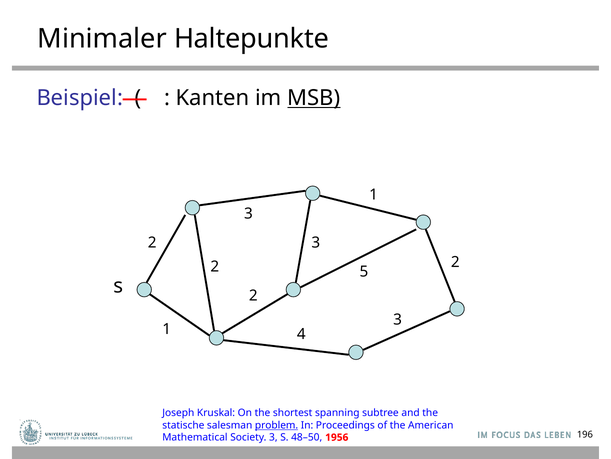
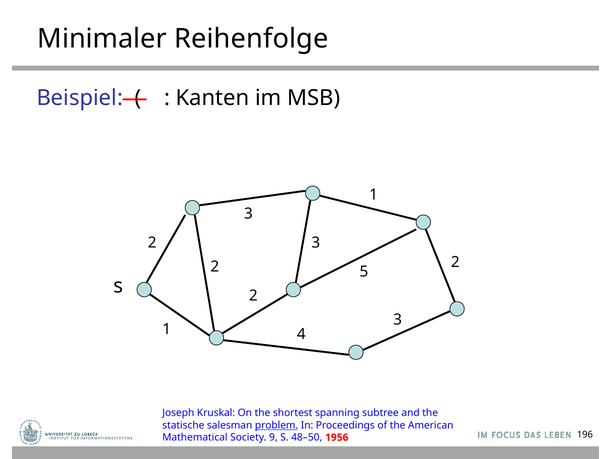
Haltepunkte: Haltepunkte -> Reihenfolge
MSB underline: present -> none
Society 3: 3 -> 9
